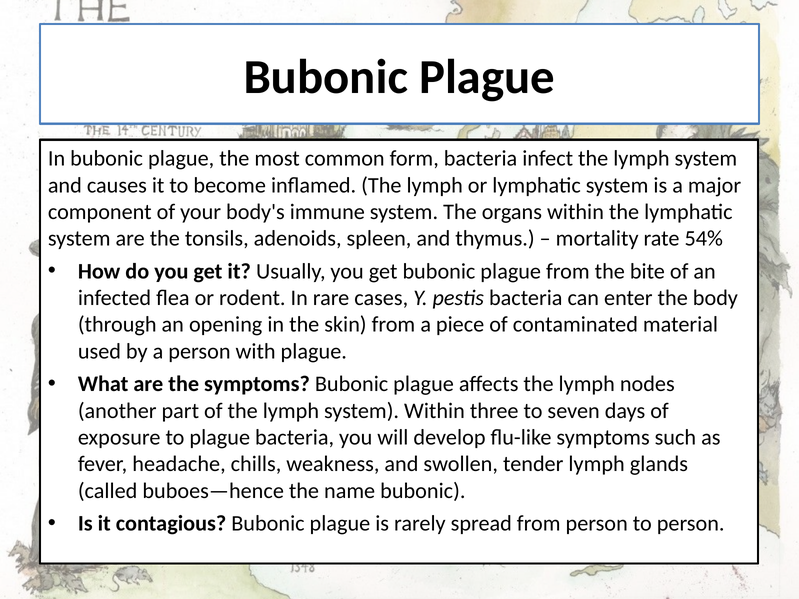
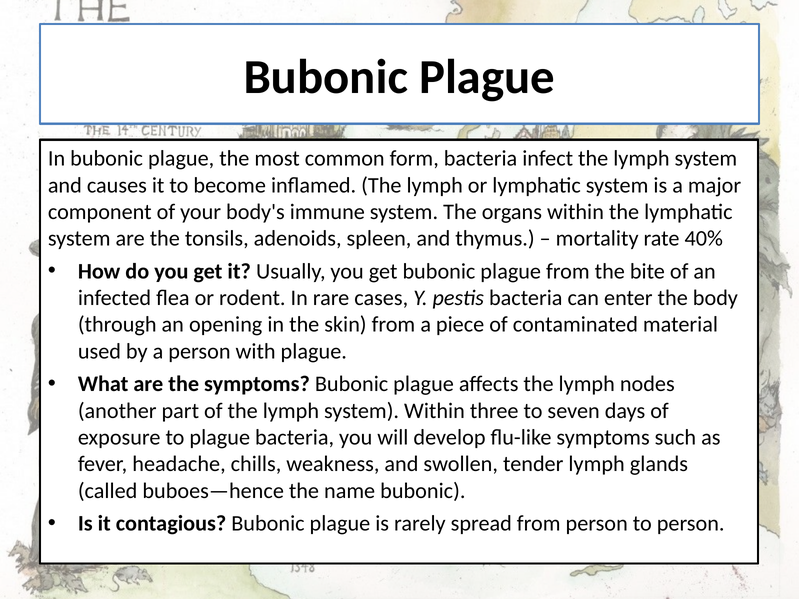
54%: 54% -> 40%
